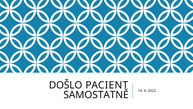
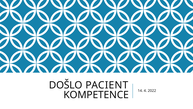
SAMOSTATNĚ: SAMOSTATNĚ -> KOMPETENCE
